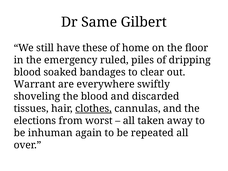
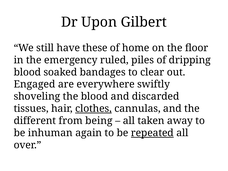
Same: Same -> Upon
Warrant: Warrant -> Engaged
elections: elections -> different
worst: worst -> being
repeated underline: none -> present
